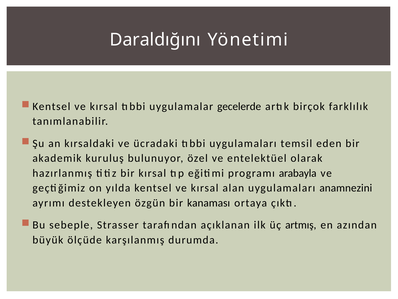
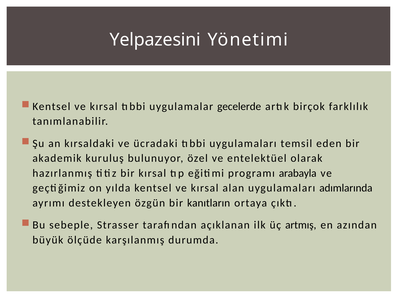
Daraldığını: Daraldığını -> Yelpazesini
anamnezini: anamnezini -> adımlarında
kanaması: kanaması -> kanıtların
